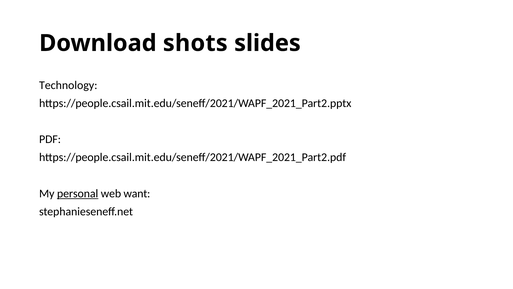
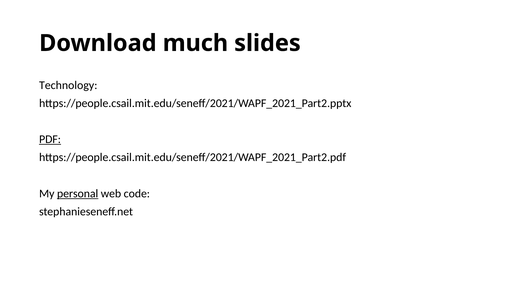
shots: shots -> much
PDF underline: none -> present
want: want -> code
